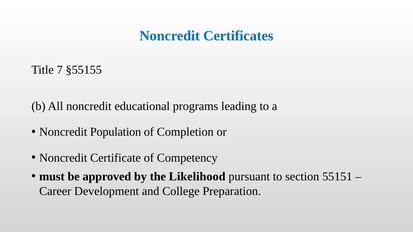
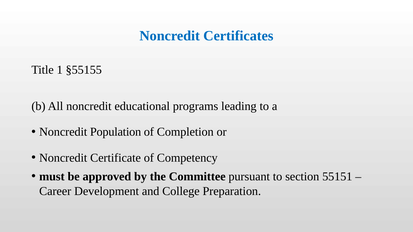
7: 7 -> 1
Likelihood: Likelihood -> Committee
